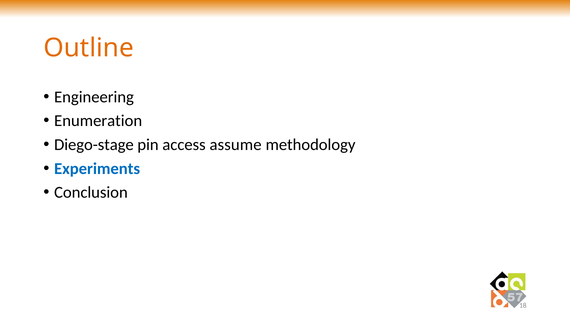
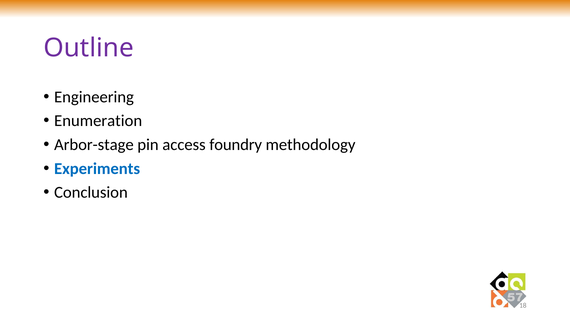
Outline colour: orange -> purple
Diego-stage: Diego-stage -> Arbor-stage
assume: assume -> foundry
